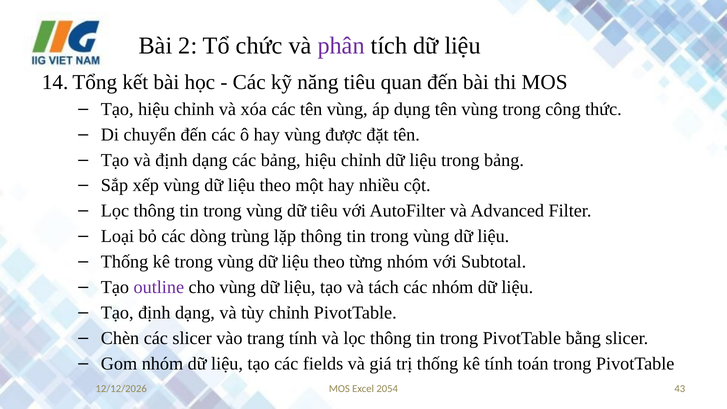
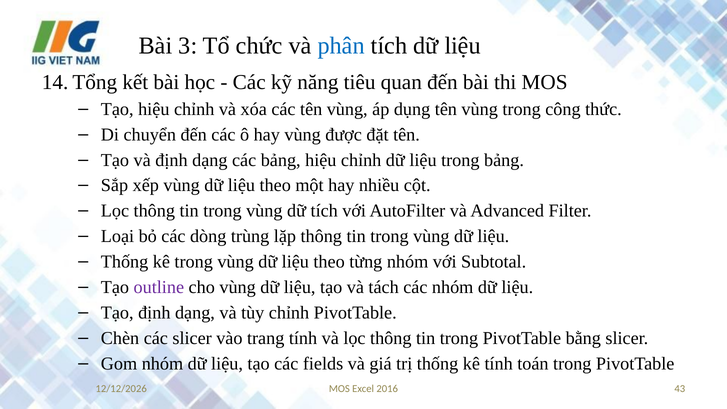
2: 2 -> 3
phân colour: purple -> blue
dữ tiêu: tiêu -> tích
2054: 2054 -> 2016
